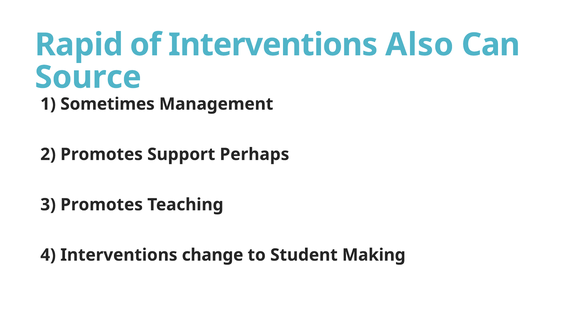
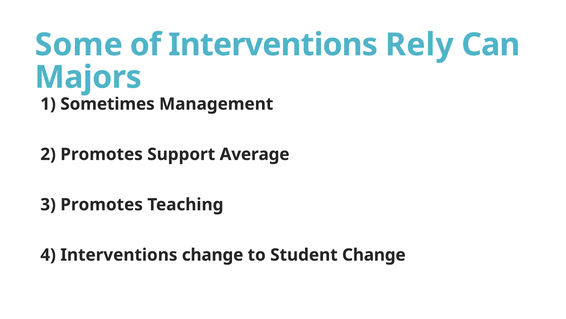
Rapid: Rapid -> Some
Also: Also -> Rely
Source: Source -> Majors
Perhaps: Perhaps -> Average
Student Making: Making -> Change
